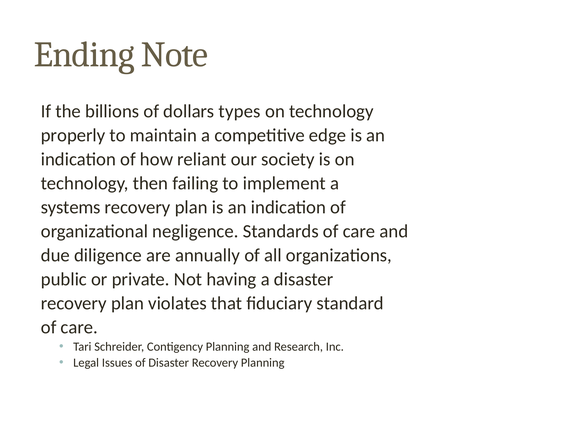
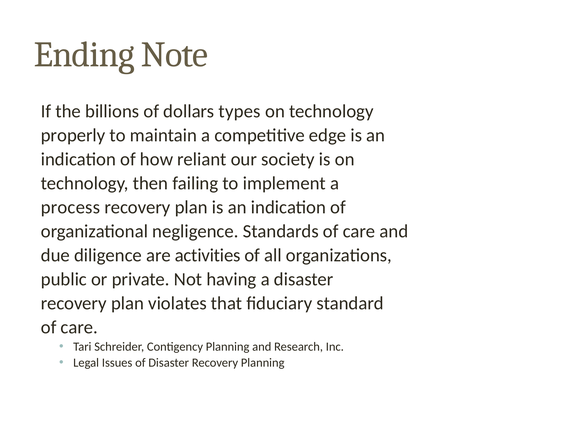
systems: systems -> process
annually: annually -> activities
